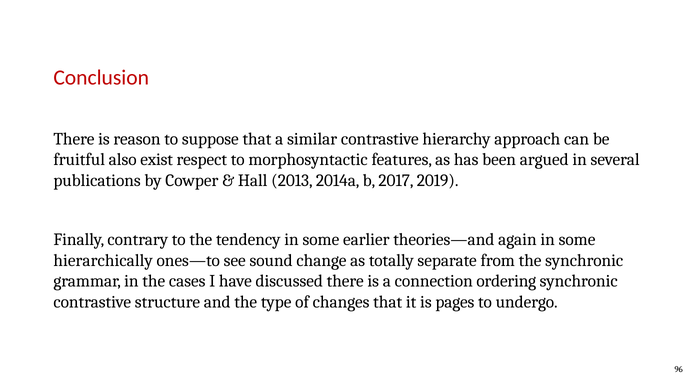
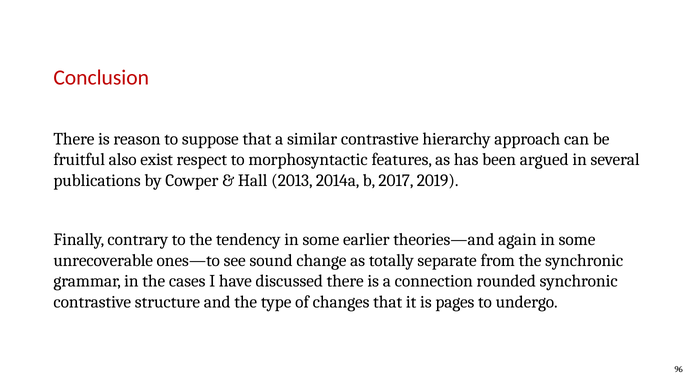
hierarchically: hierarchically -> unrecoverable
ordering: ordering -> rounded
